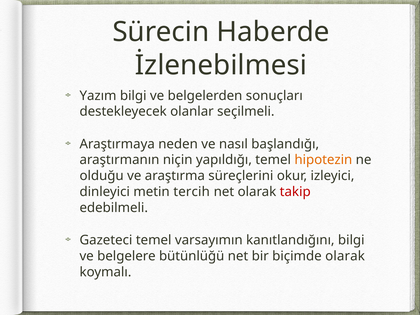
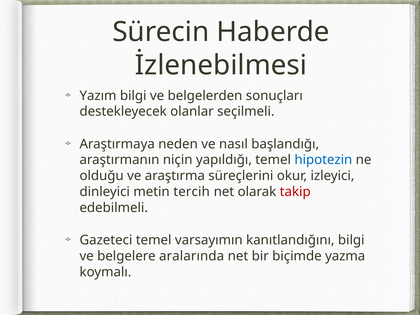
hipotezin colour: orange -> blue
bütünlüğü: bütünlüğü -> aralarında
biçimde olarak: olarak -> yazma
